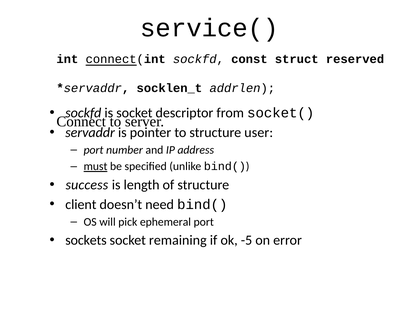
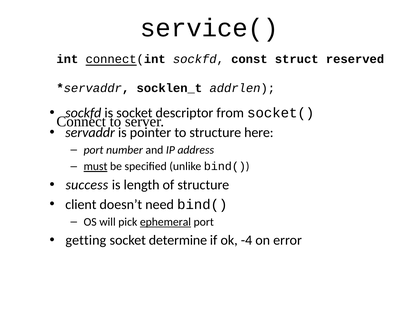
user: user -> here
ephemeral underline: none -> present
sockets: sockets -> getting
remaining: remaining -> determine
-5: -5 -> -4
